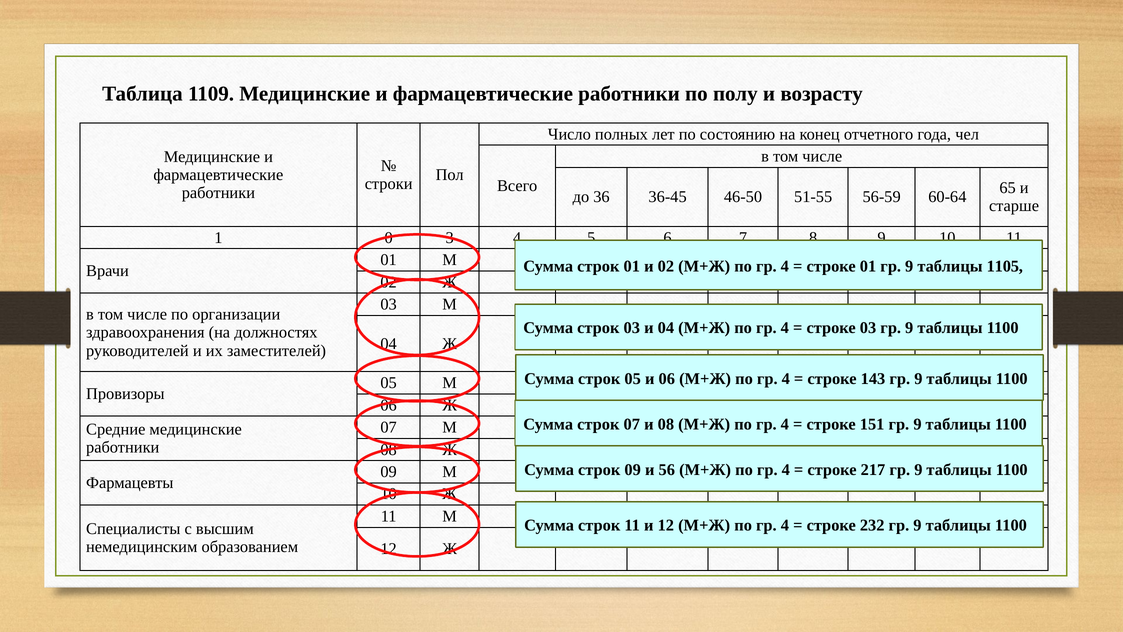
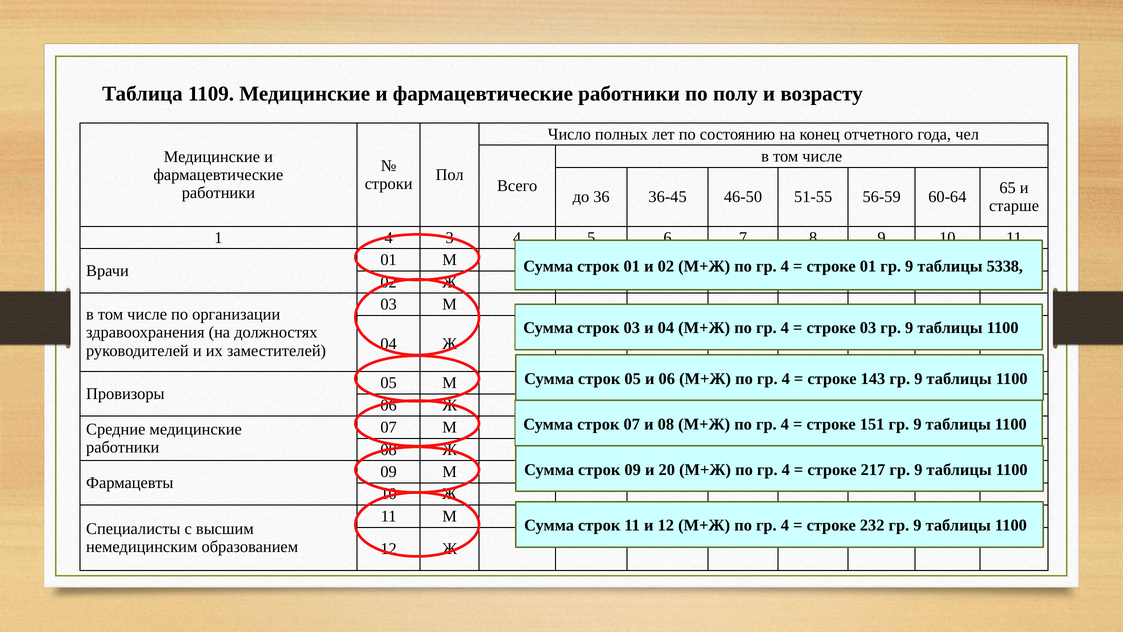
1 0: 0 -> 4
1105: 1105 -> 5338
56: 56 -> 20
